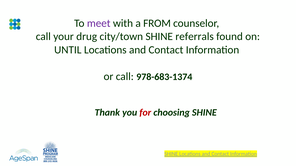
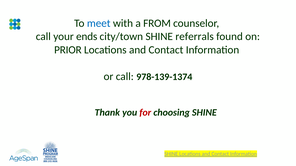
meet colour: purple -> blue
drug: drug -> ends
UNTIL: UNTIL -> PRIOR
978-683-1374: 978-683-1374 -> 978-139-1374
